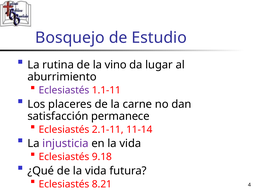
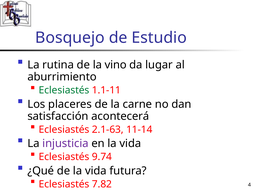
Eclesiastés at (64, 90) colour: purple -> green
permanece: permanece -> acontecerá
2.1-11: 2.1-11 -> 2.1-63
9.18: 9.18 -> 9.74
8.21: 8.21 -> 7.82
